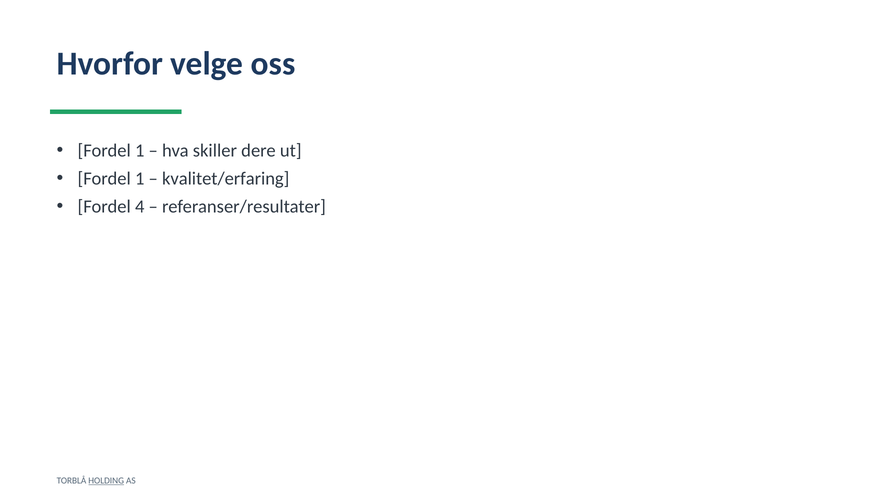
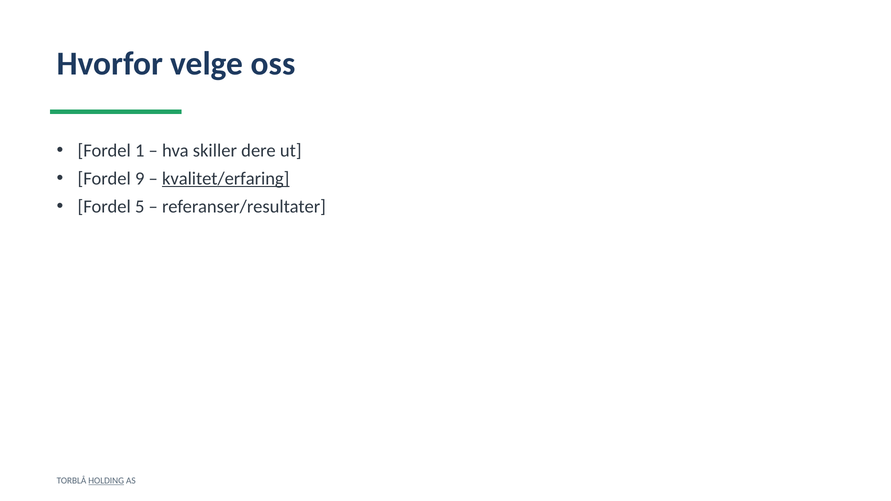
1 at (140, 179): 1 -> 9
kvalitet/erfaring underline: none -> present
4: 4 -> 5
